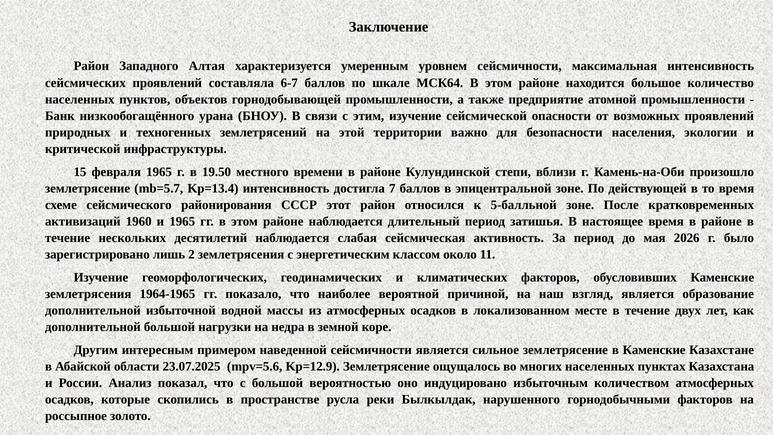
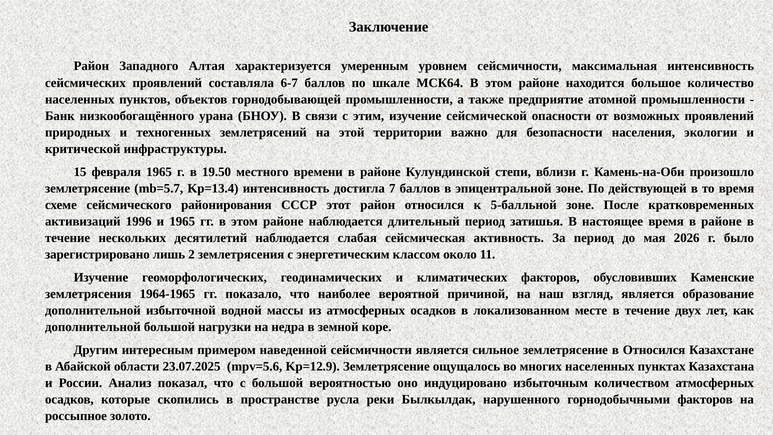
1960: 1960 -> 1996
в Каменские: Каменские -> Относился
